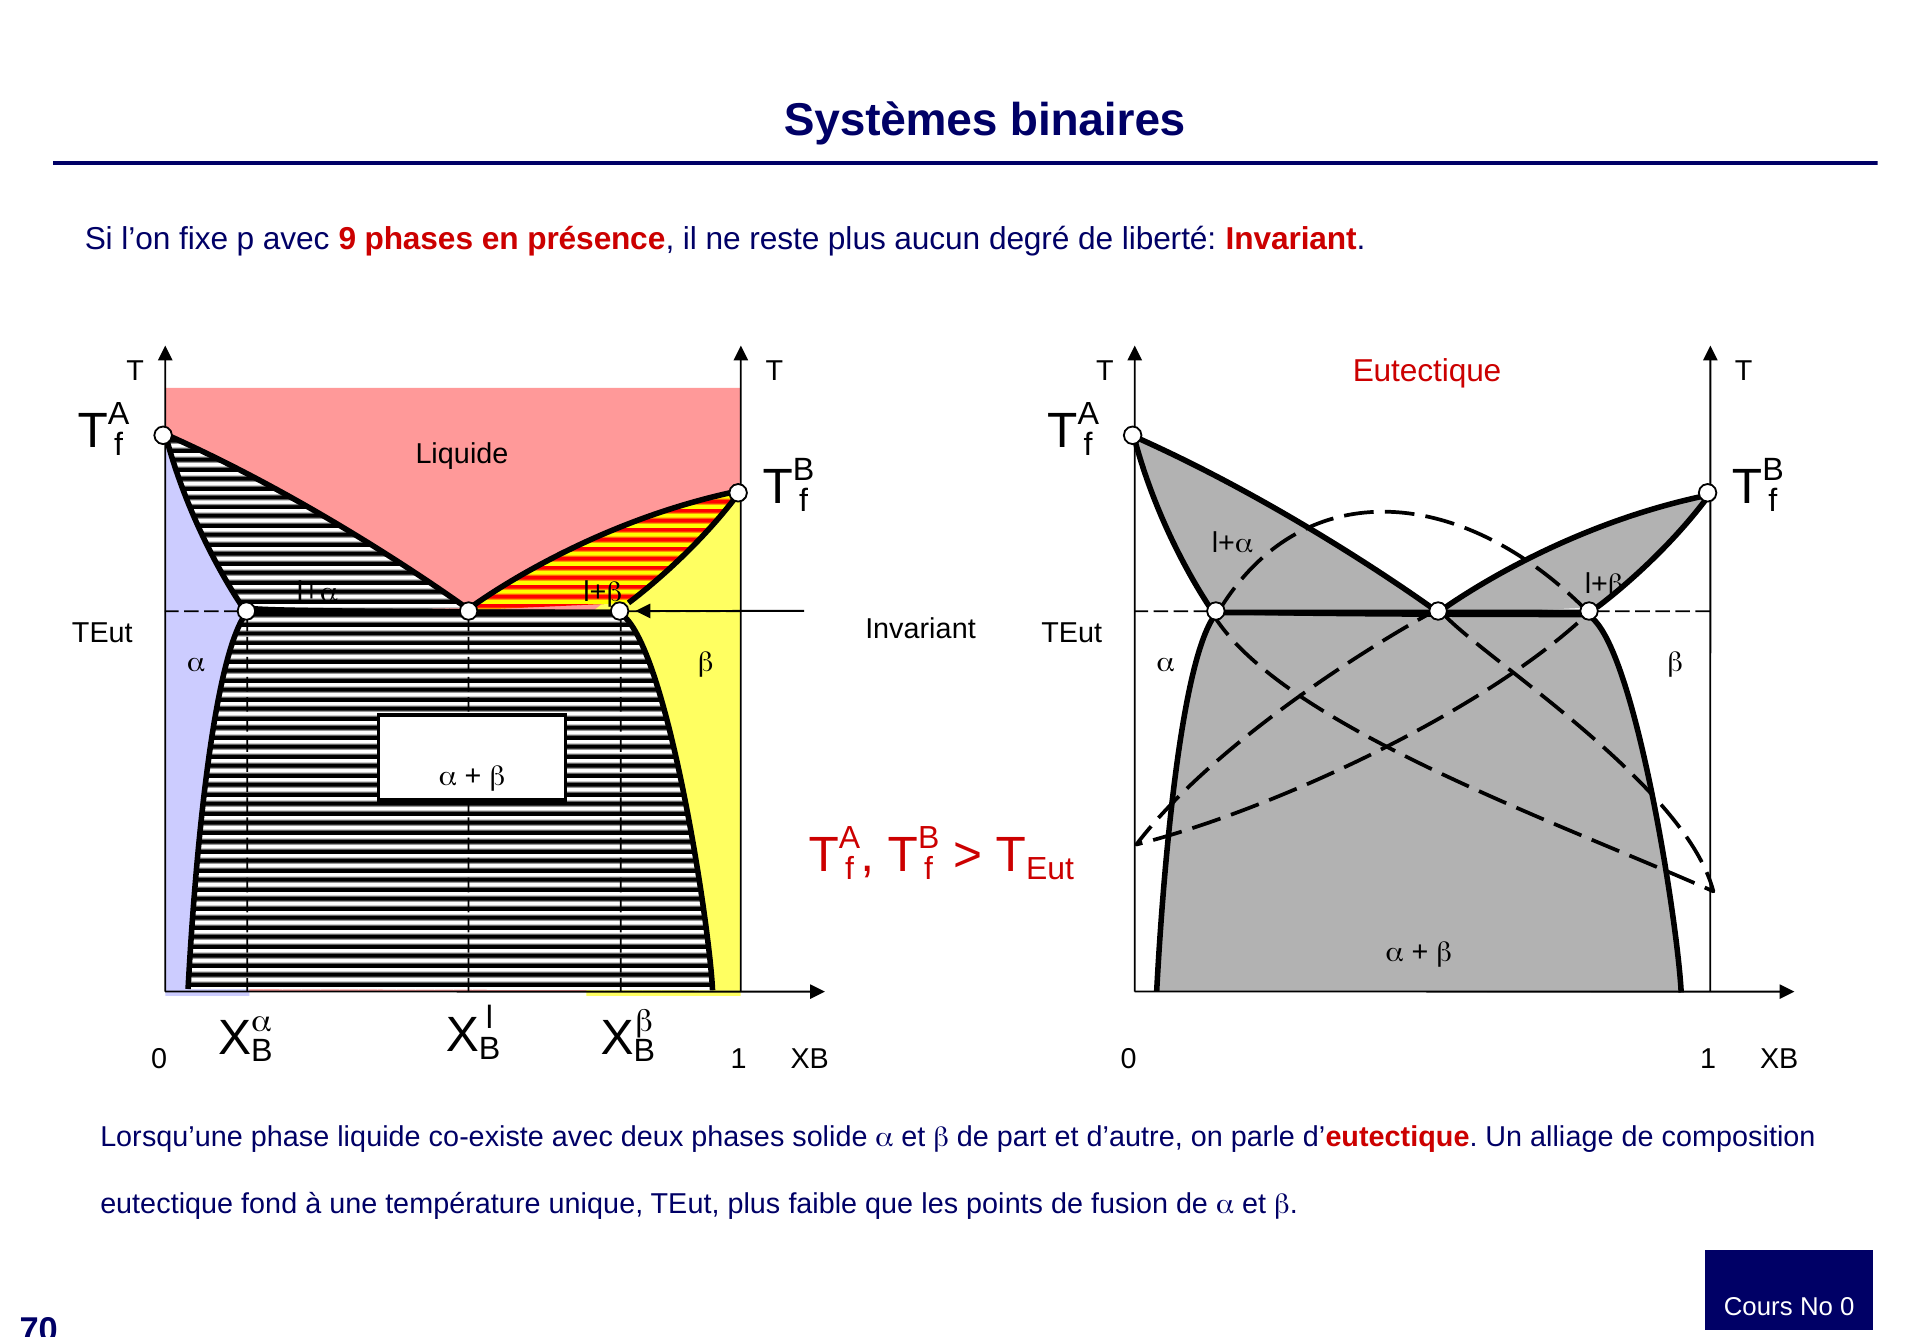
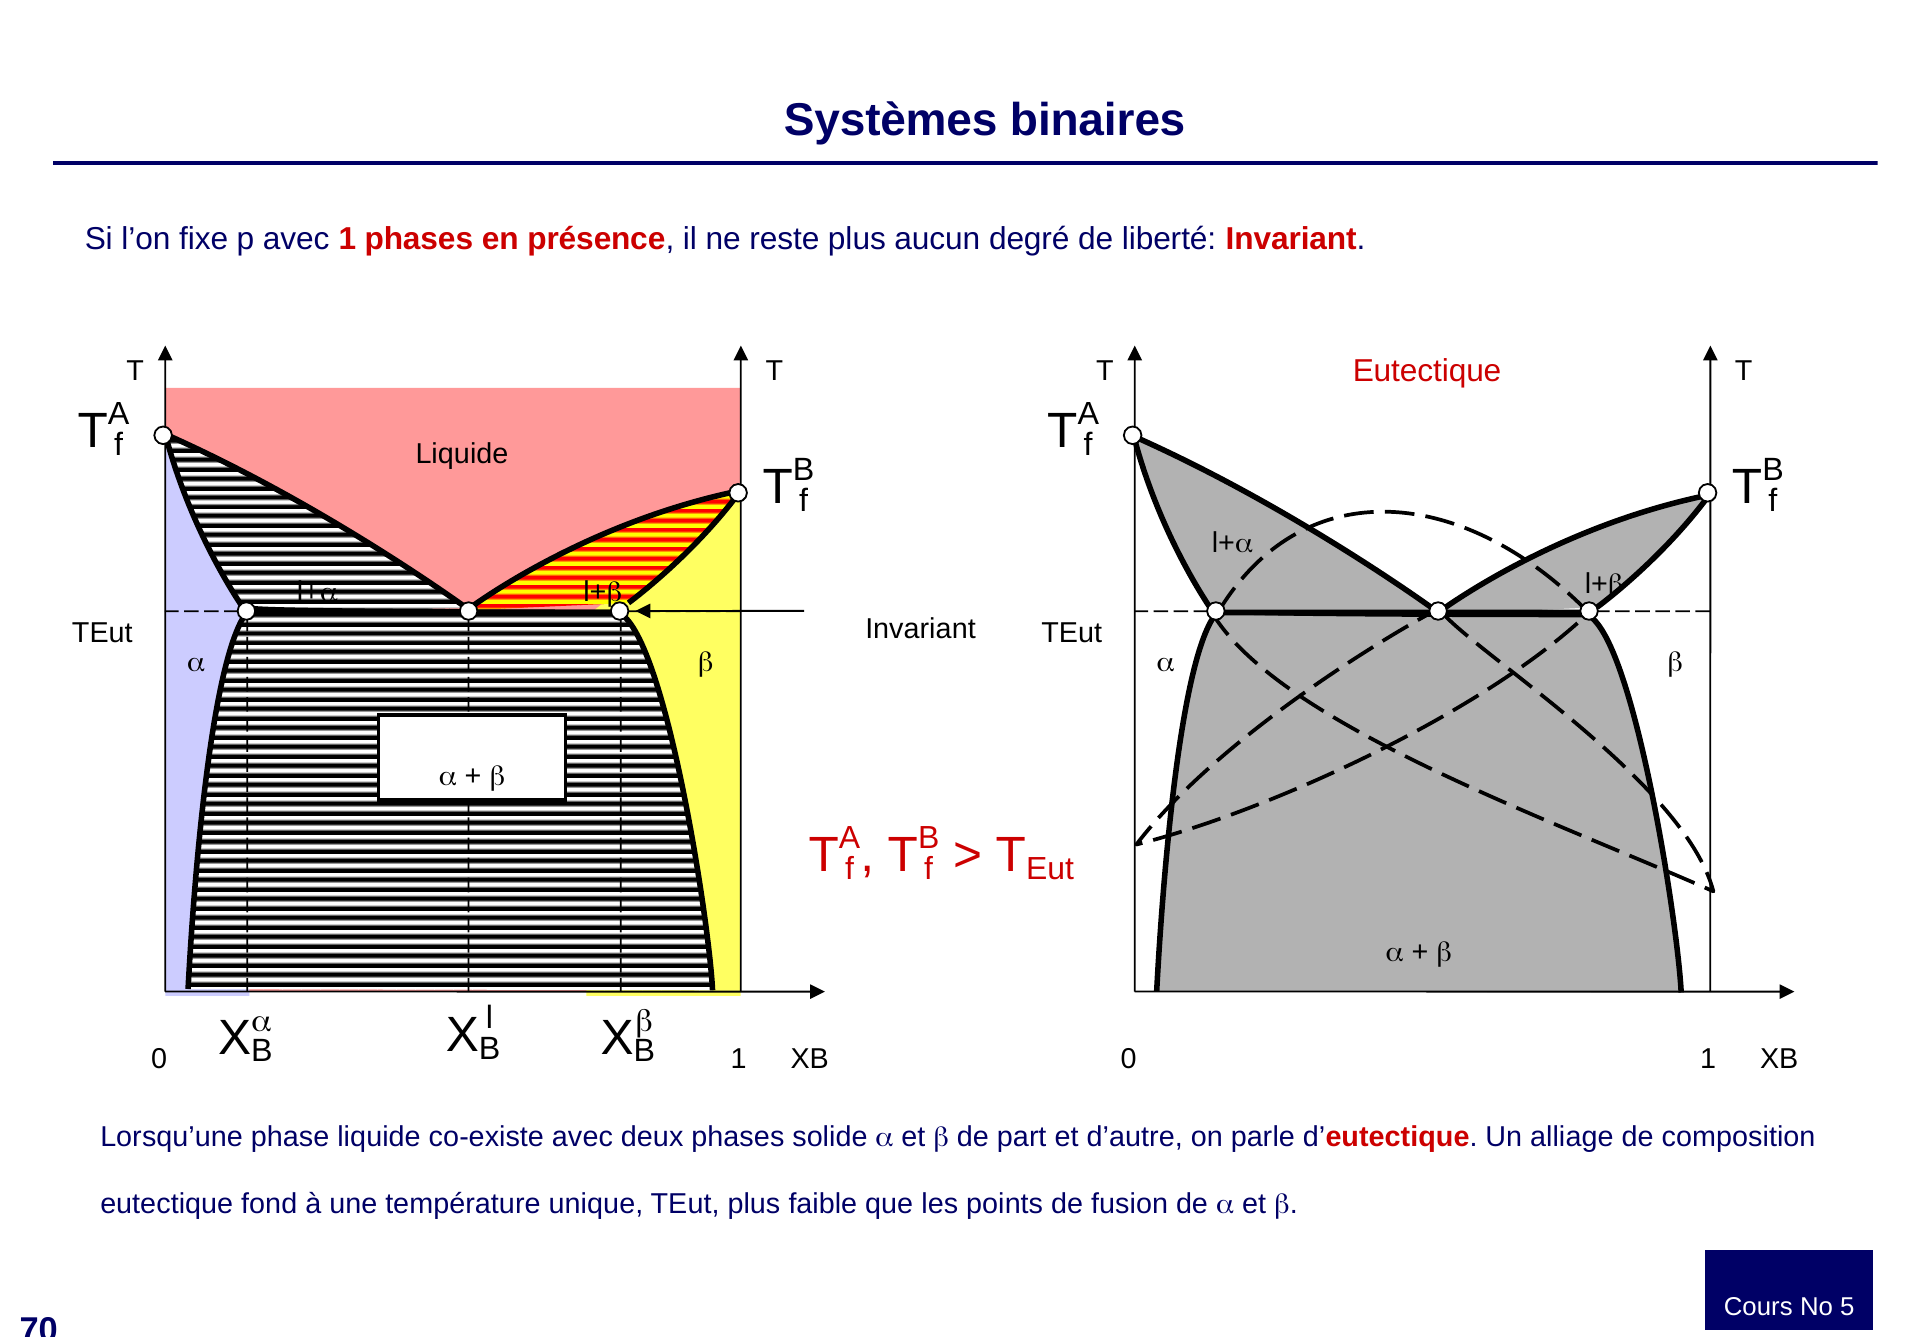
avec 9: 9 -> 1
No 0: 0 -> 5
